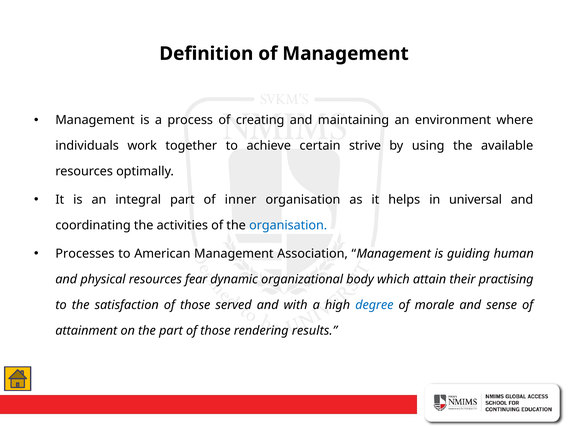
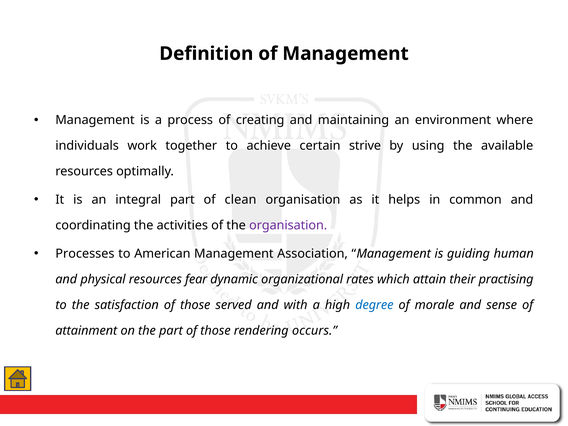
inner: inner -> clean
universal: universal -> common
organisation at (288, 225) colour: blue -> purple
body: body -> rates
results: results -> occurs
